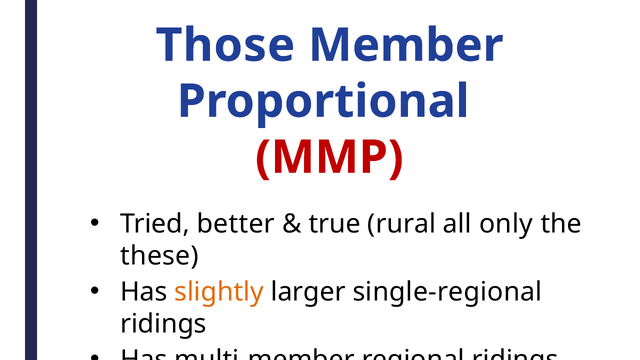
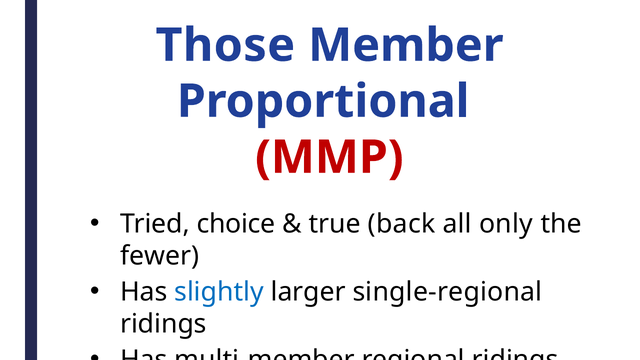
better: better -> choice
rural: rural -> back
these: these -> fewer
slightly colour: orange -> blue
